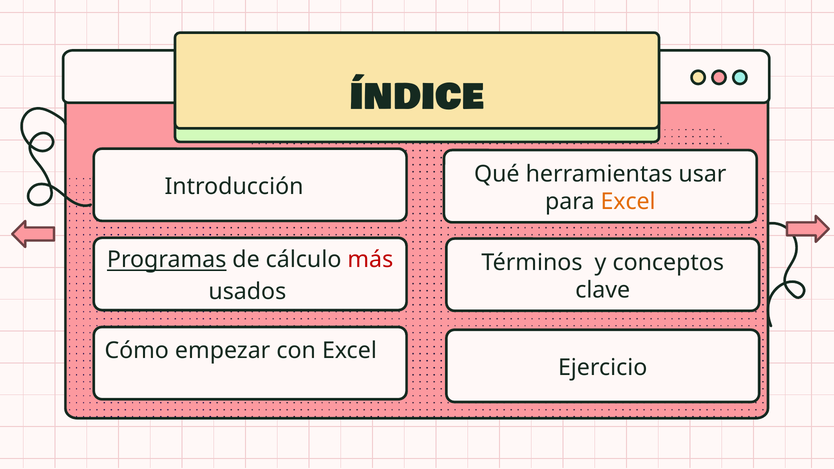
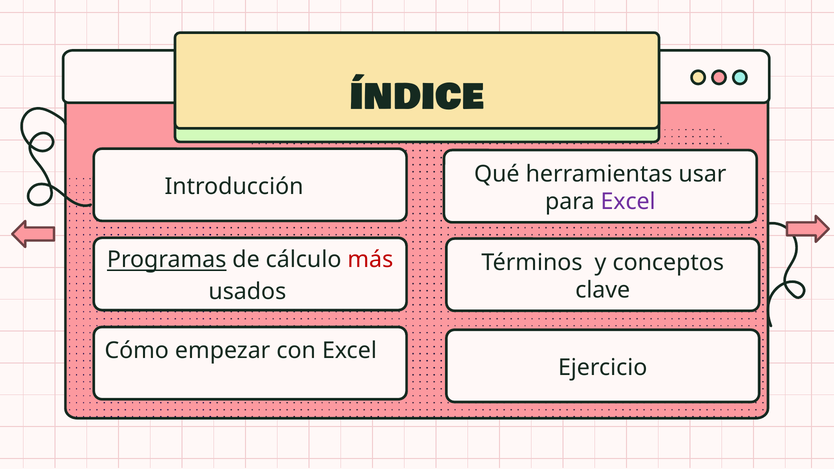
Excel at (628, 202) colour: orange -> purple
